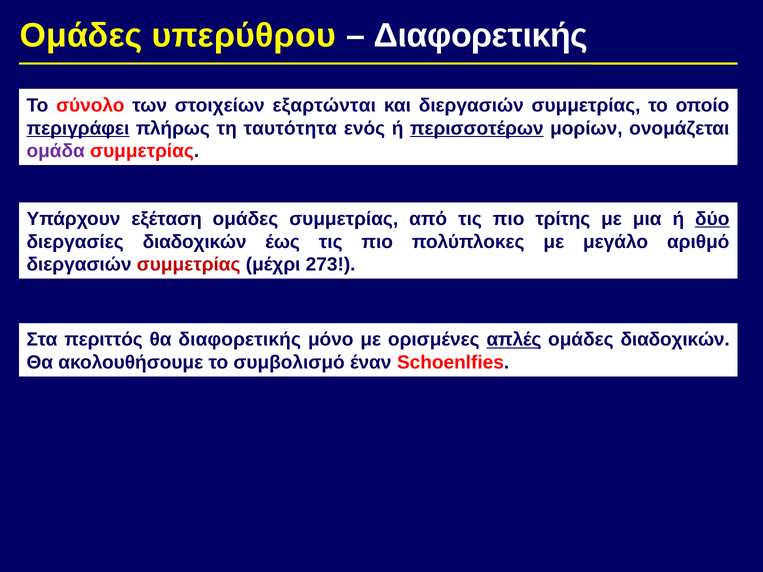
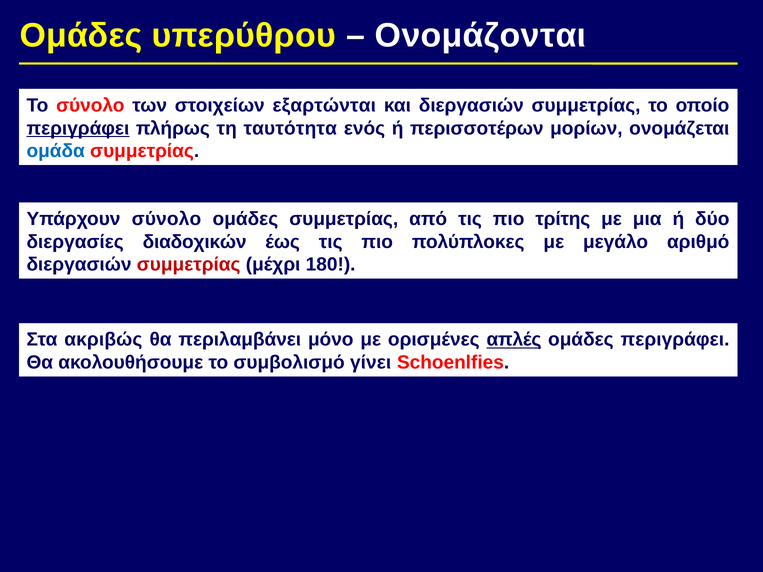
Διαφορετικής at (481, 35): Διαφορετικής -> Ονομάζονται
περισσοτέρων underline: present -> none
ομάδα colour: purple -> blue
Υπάρχουν εξέταση: εξέταση -> σύνολο
δύο underline: present -> none
273: 273 -> 180
περιττός: περιττός -> ακριβώς
θα διαφορετικής: διαφορετικής -> περιλαμβάνει
ομάδες διαδοχικών: διαδοχικών -> περιγράφει
έναν: έναν -> γίνει
